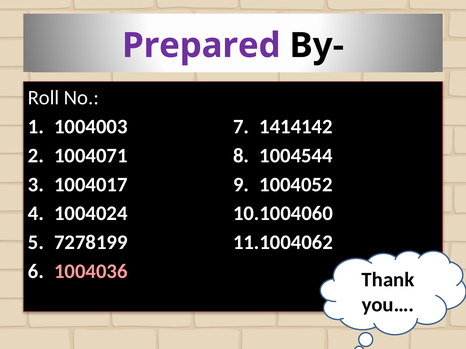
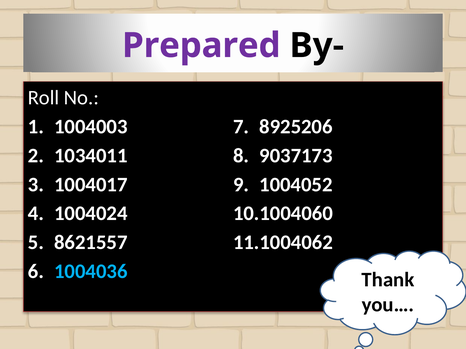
1414142: 1414142 -> 8925206
1004071: 1004071 -> 1034011
1004544: 1004544 -> 9037173
7278199: 7278199 -> 8621557
1004036 colour: pink -> light blue
